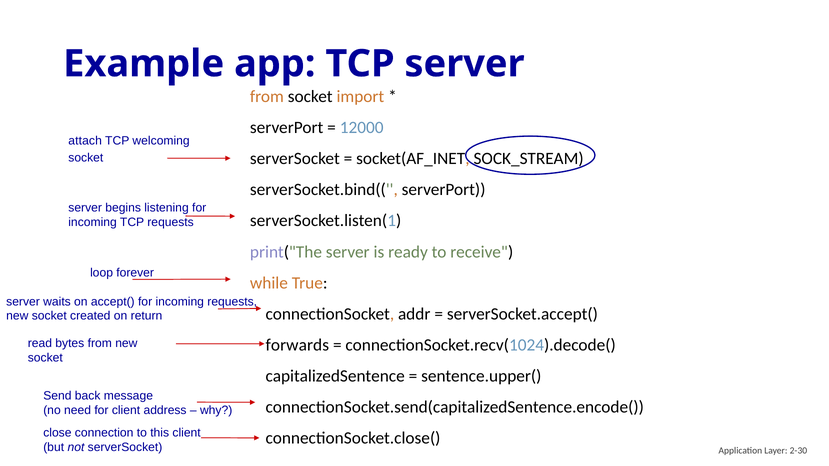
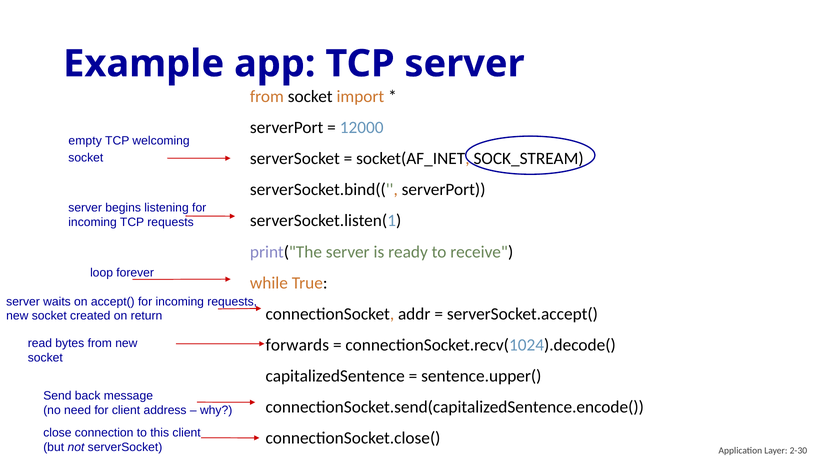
attach: attach -> empty
